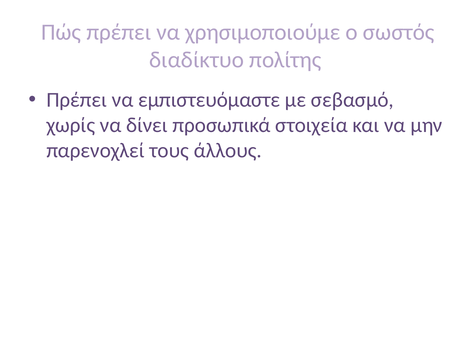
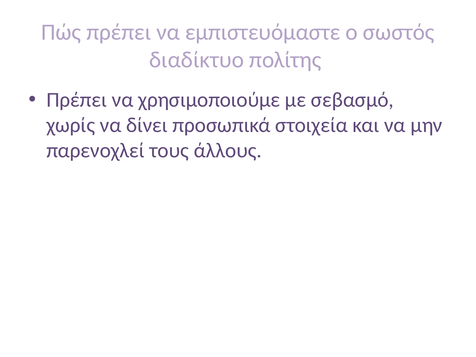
χρησιμοποιούμε: χρησιμοποιούμε -> εμπιστευόμαστε
εμπιστευόμαστε: εμπιστευόμαστε -> χρησιμοποιούμε
